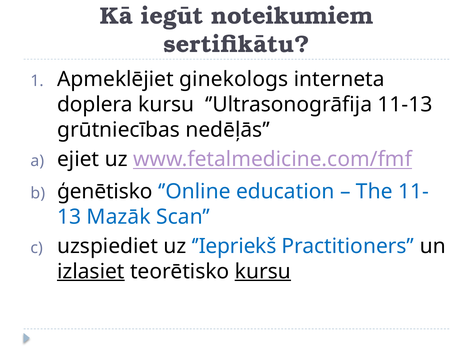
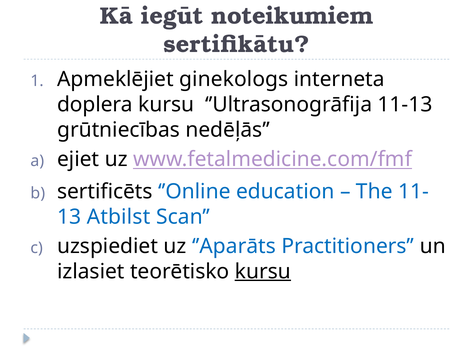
ģenētisko: ģenētisko -> sertificēts
Mazāk: Mazāk -> Atbilst
’Iepriekš: ’Iepriekš -> ’Aparāts
izlasiet underline: present -> none
